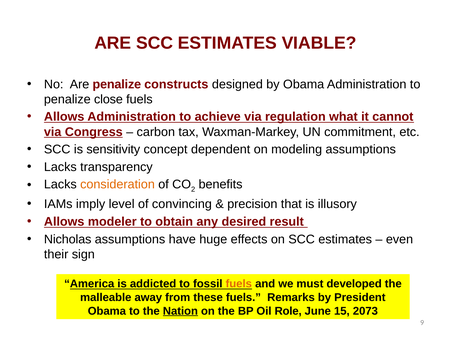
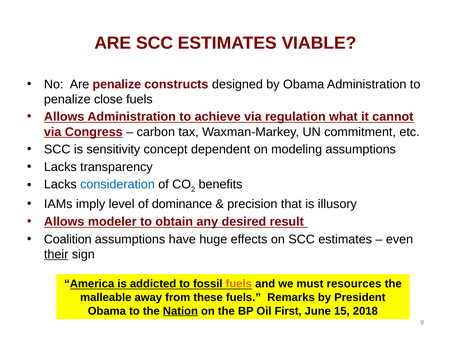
consideration colour: orange -> blue
convincing: convincing -> dominance
Nicholas: Nicholas -> Coalition
their underline: none -> present
developed: developed -> resources
Role: Role -> First
2073: 2073 -> 2018
